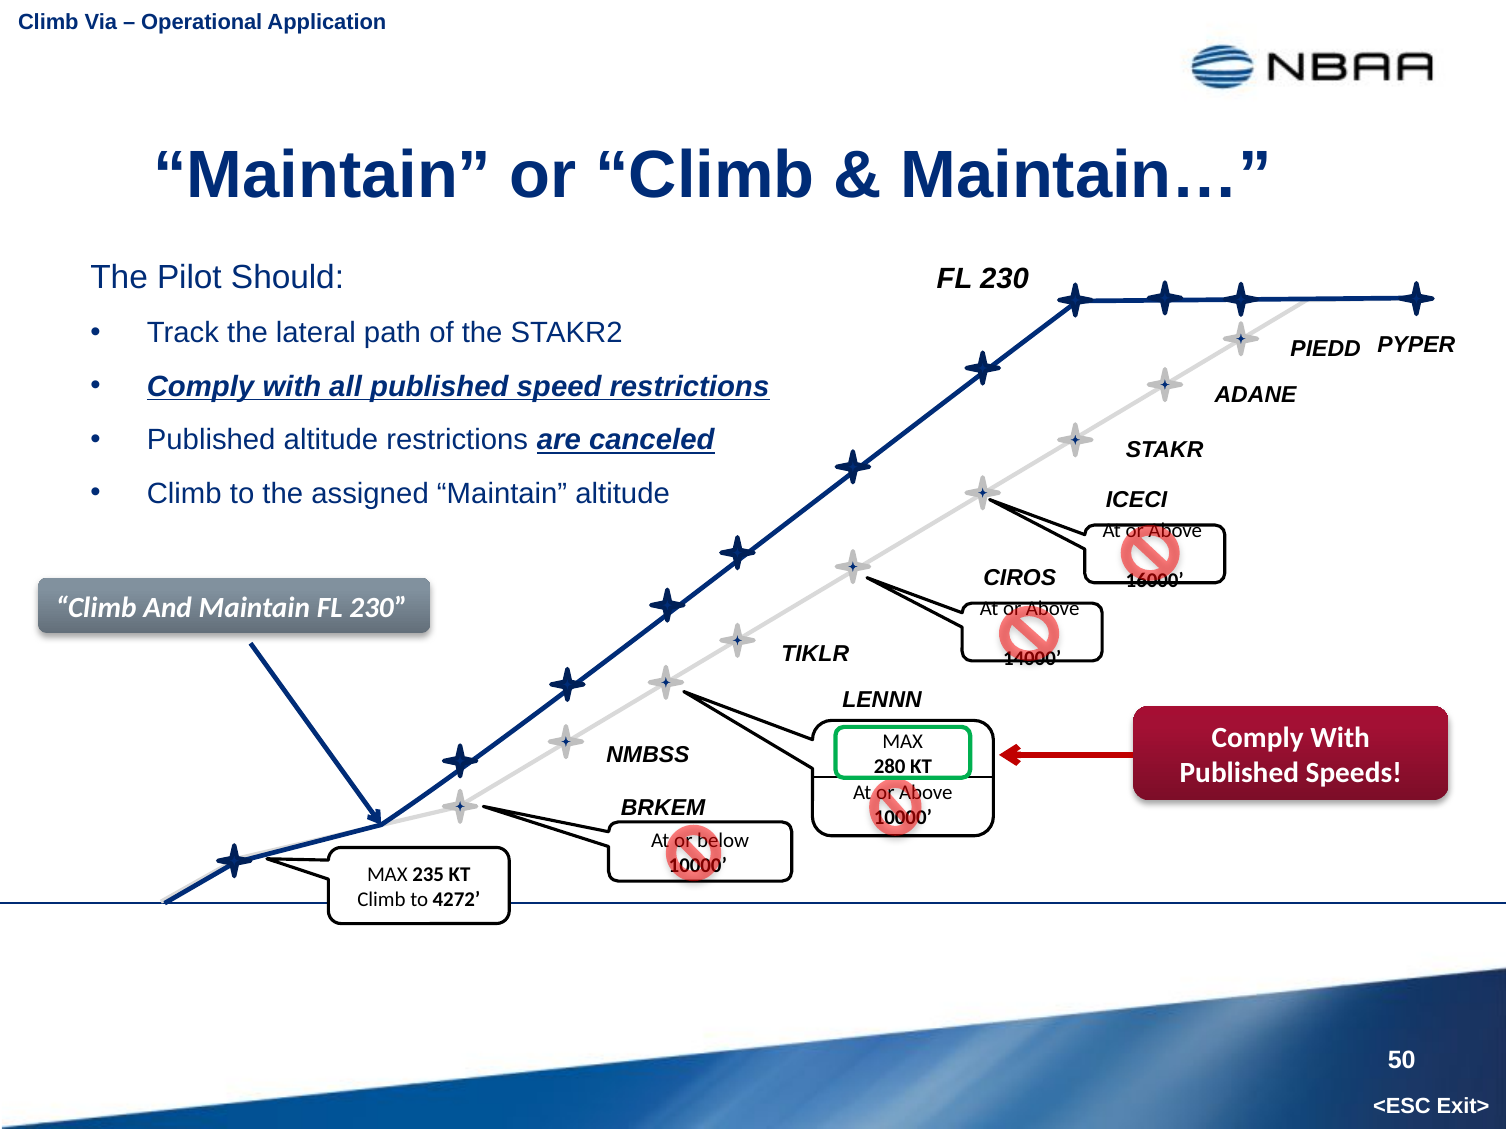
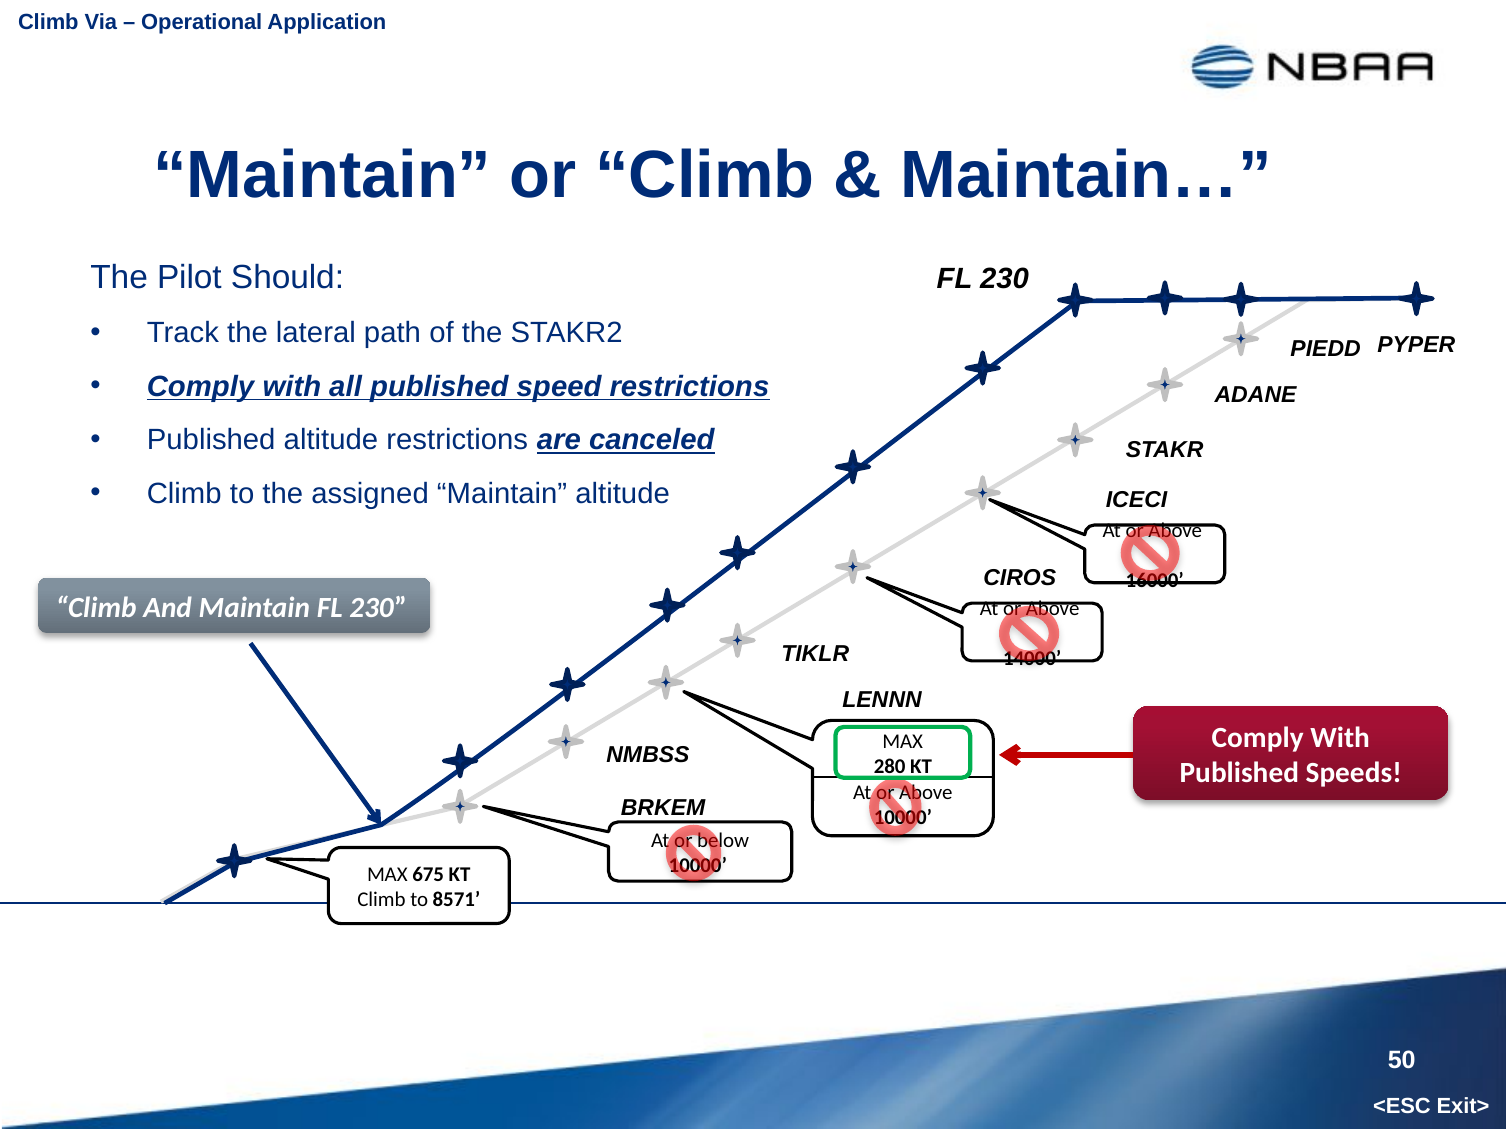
235: 235 -> 675
4272: 4272 -> 8571
